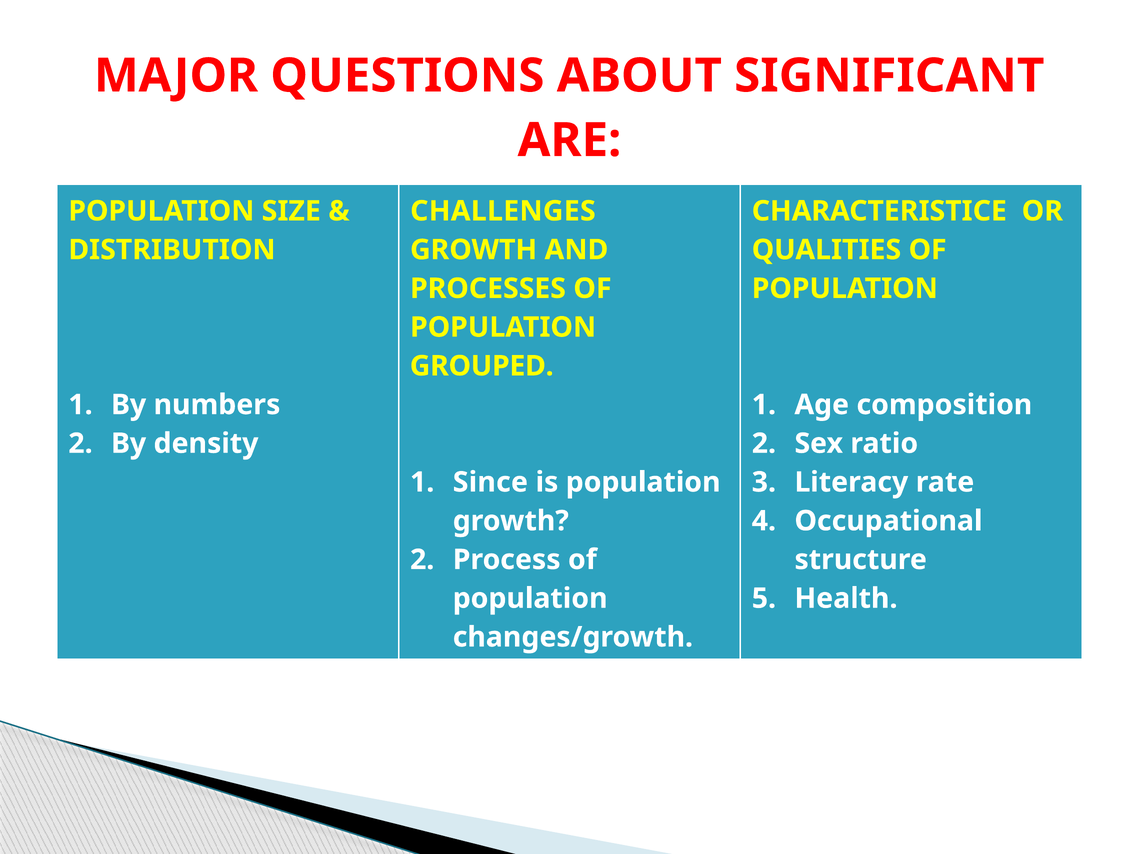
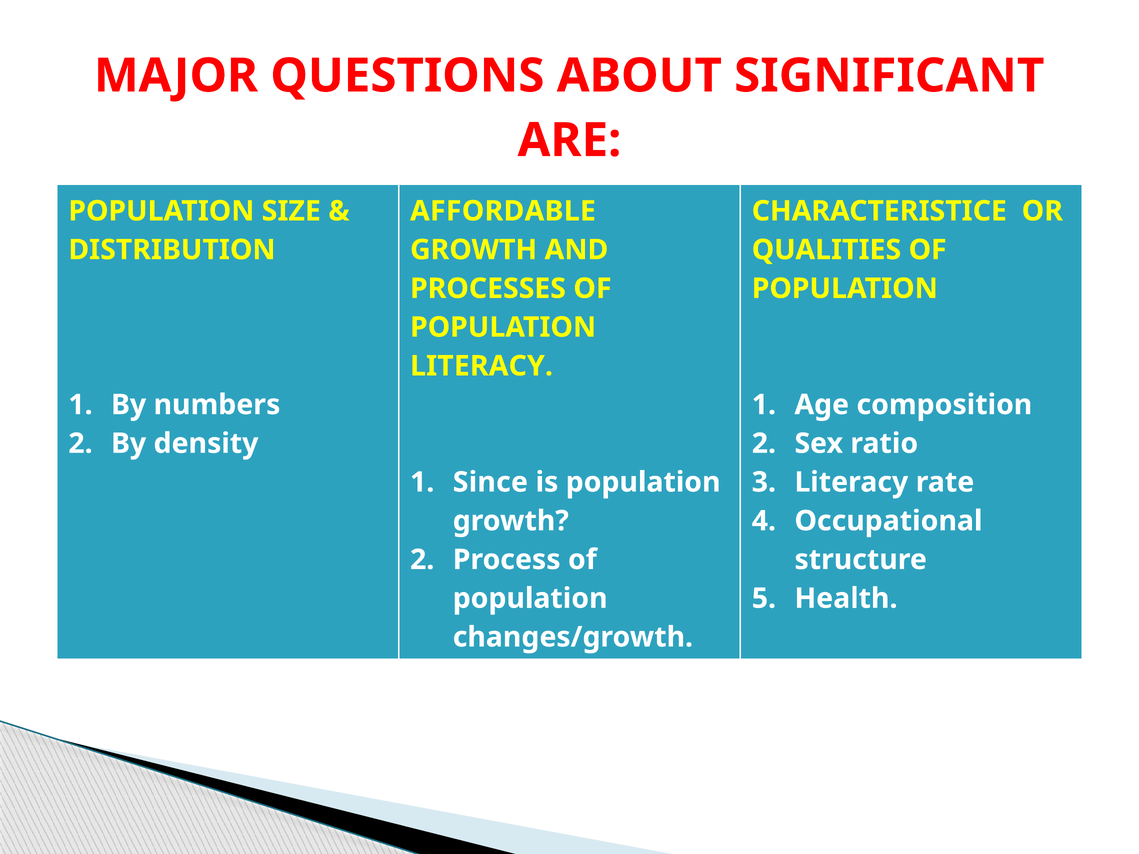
CHALLENGES: CHALLENGES -> AFFORDABLE
GROUPED at (482, 366): GROUPED -> LITERACY
